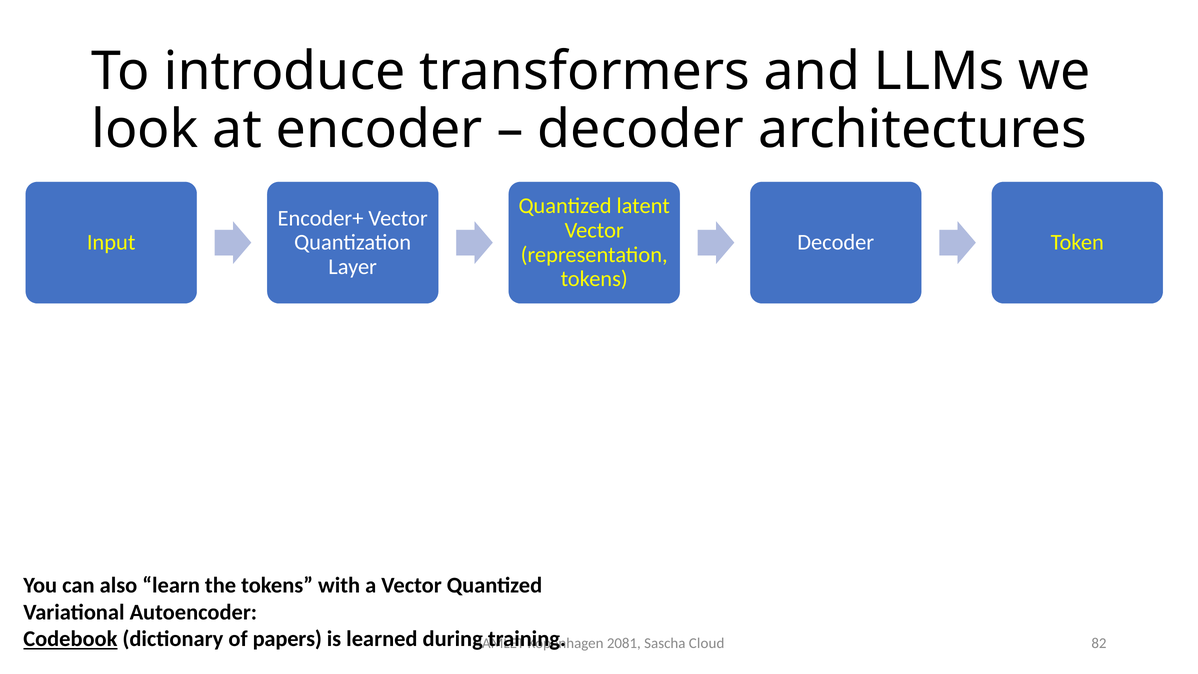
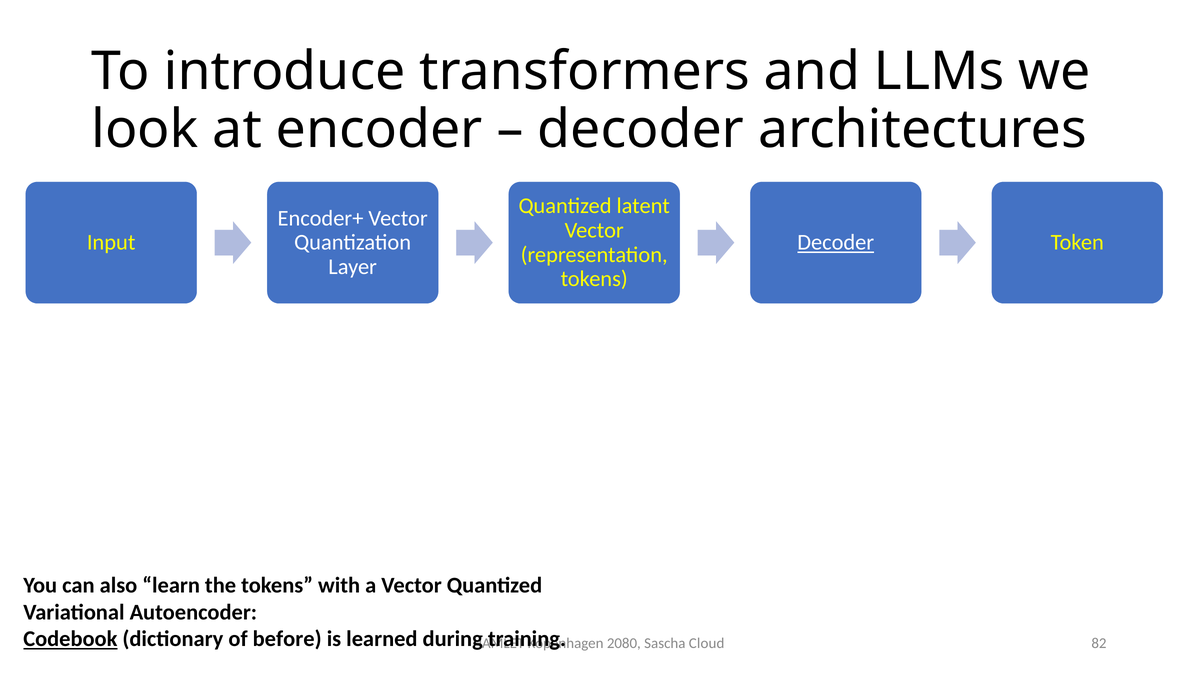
Decoder at (836, 242) underline: none -> present
papers: papers -> before
2081: 2081 -> 2080
